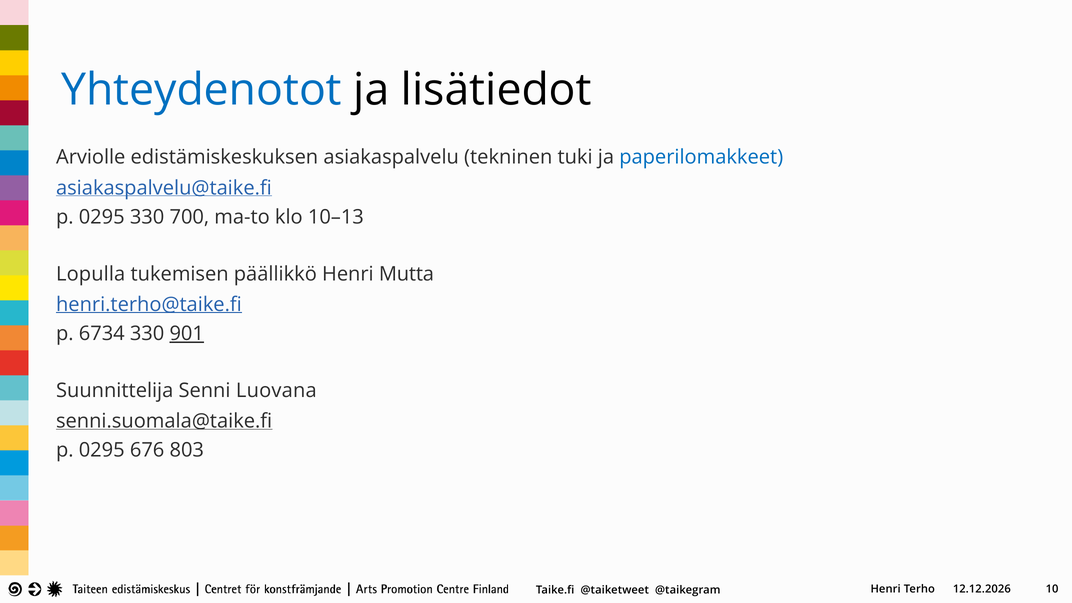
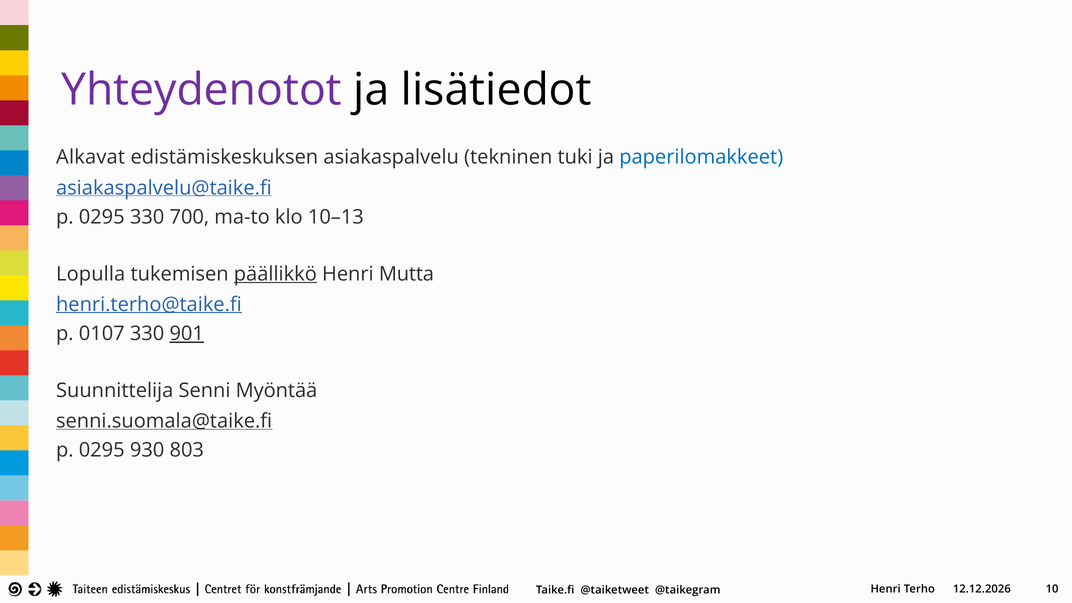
Yhteydenotot colour: blue -> purple
Arviolle: Arviolle -> Alkavat
päällikkö underline: none -> present
6734: 6734 -> 0107
Luovana: Luovana -> Myöntää
676: 676 -> 930
